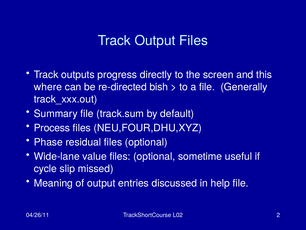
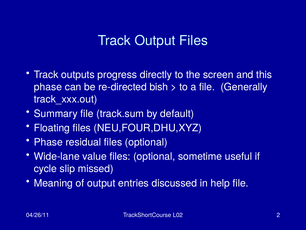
where at (48, 87): where -> phase
Process: Process -> Floating
